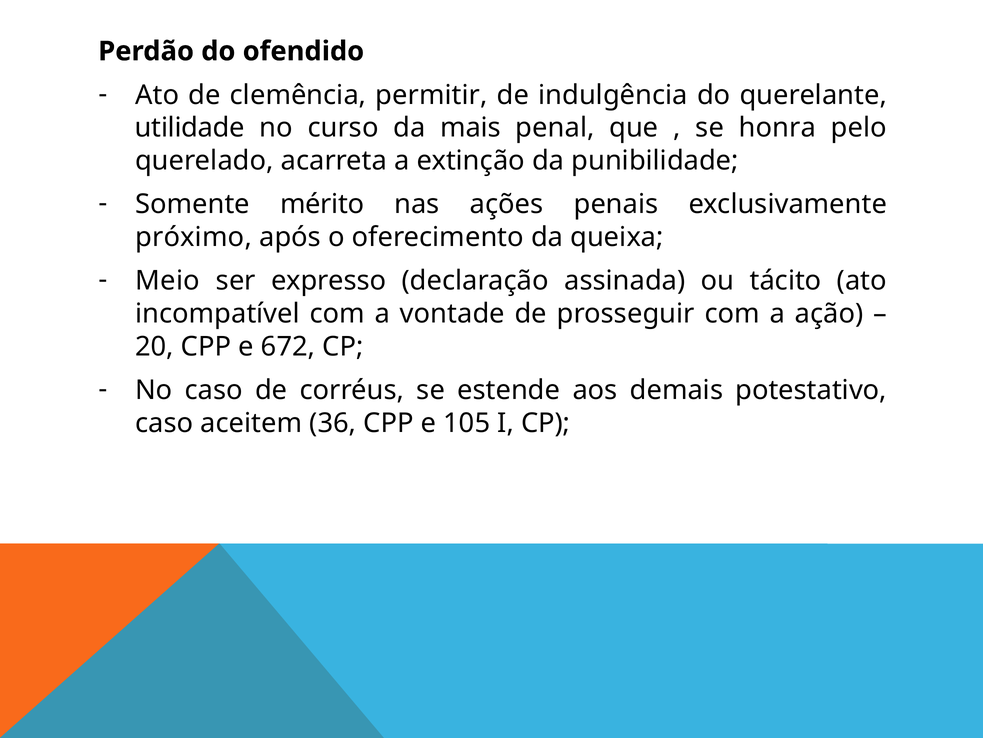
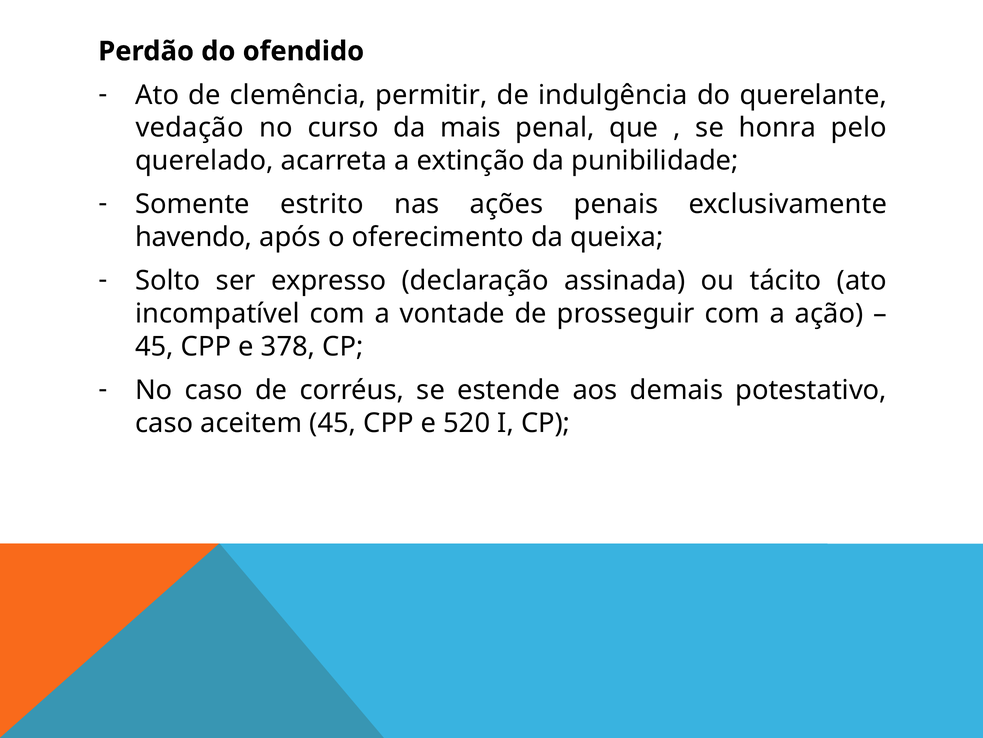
utilidade: utilidade -> vedação
mérito: mérito -> estrito
próximo: próximo -> havendo
Meio: Meio -> Solto
20 at (154, 346): 20 -> 45
672: 672 -> 378
aceitem 36: 36 -> 45
105: 105 -> 520
